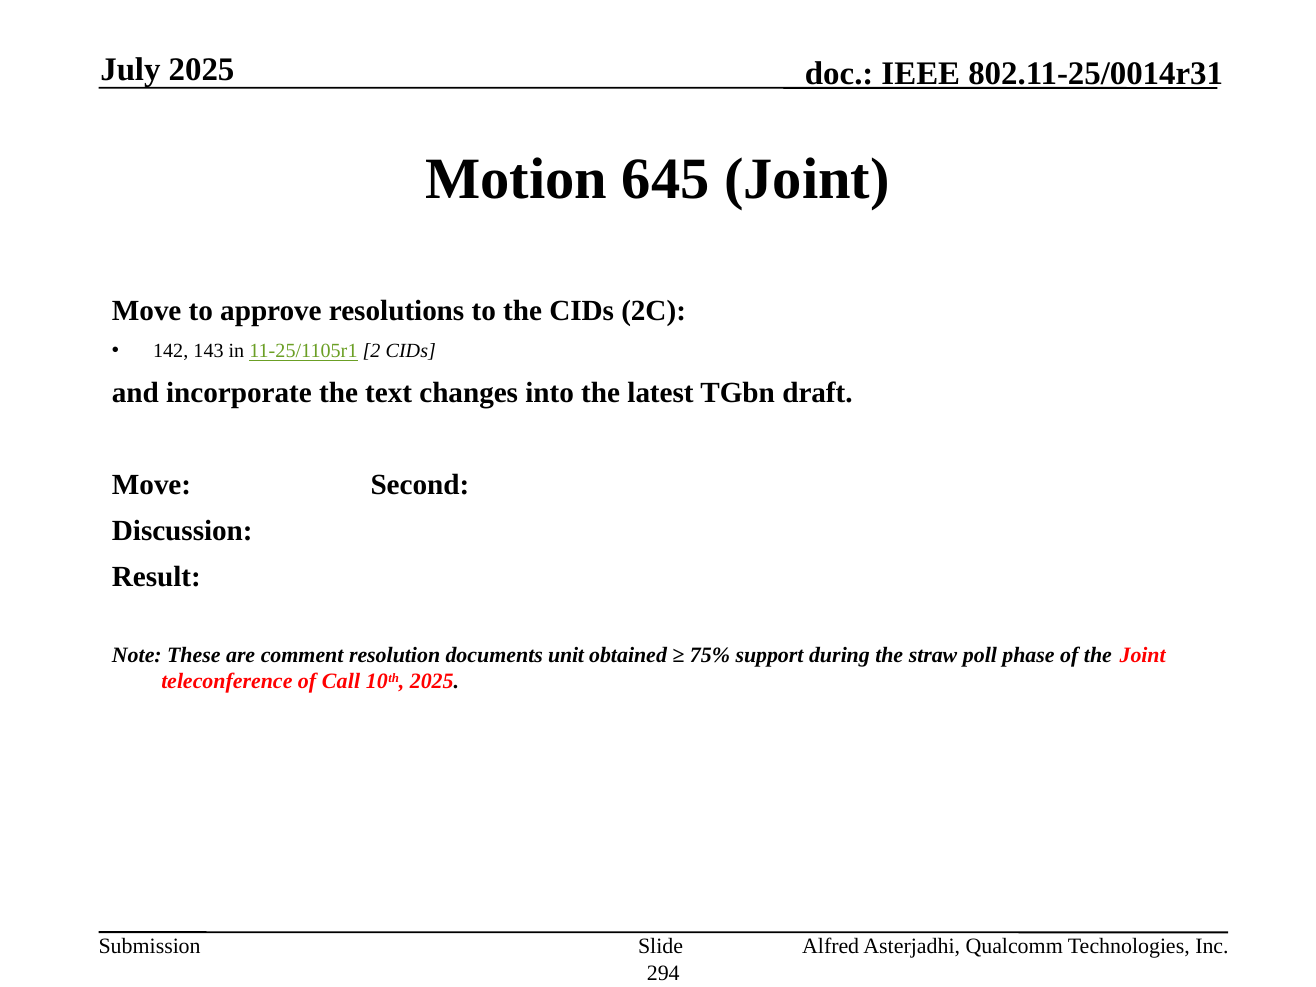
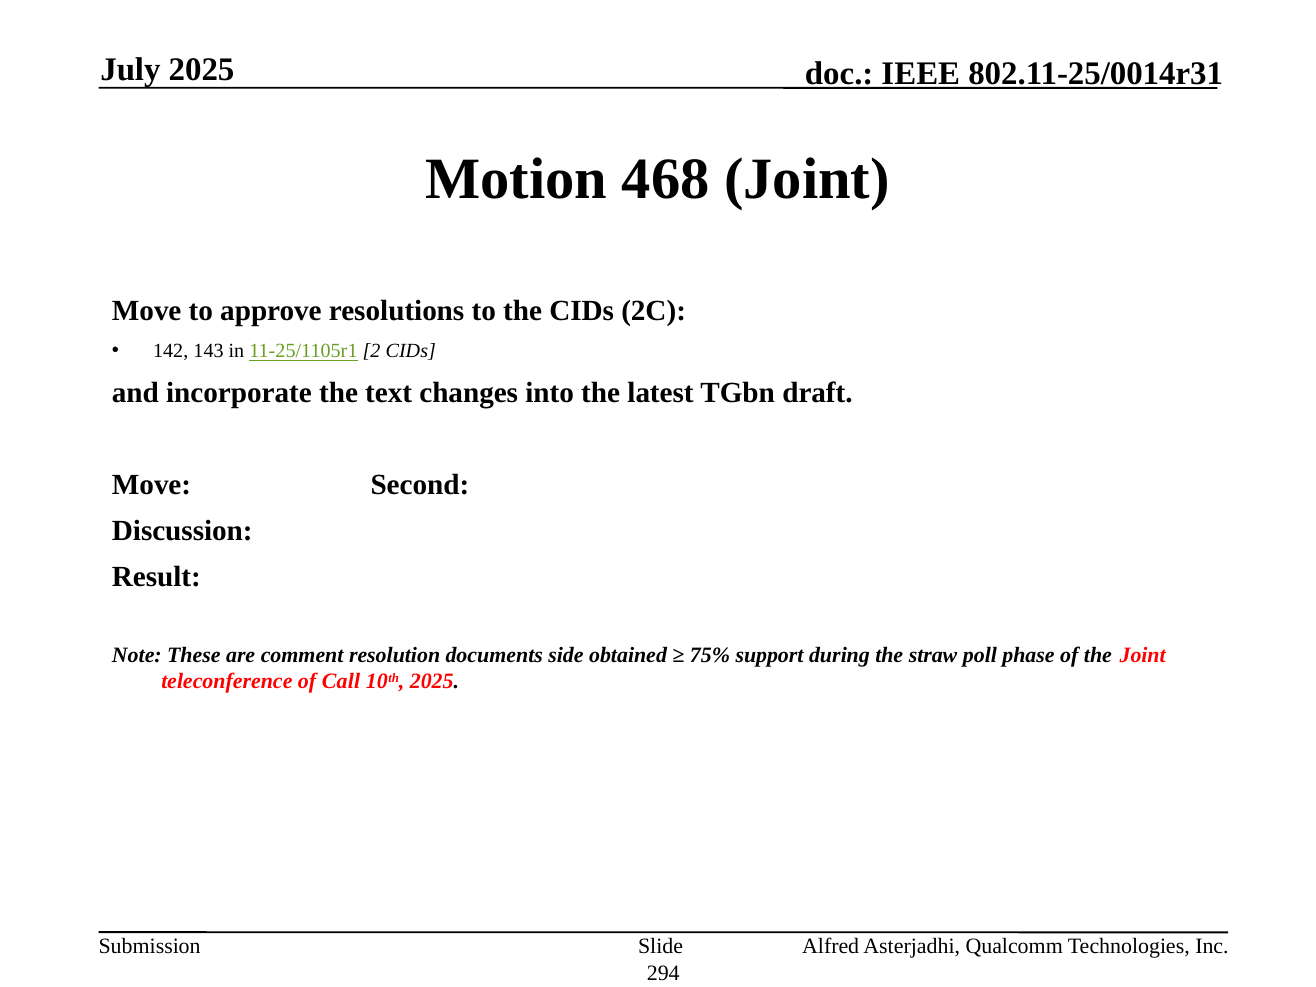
645: 645 -> 468
unit: unit -> side
